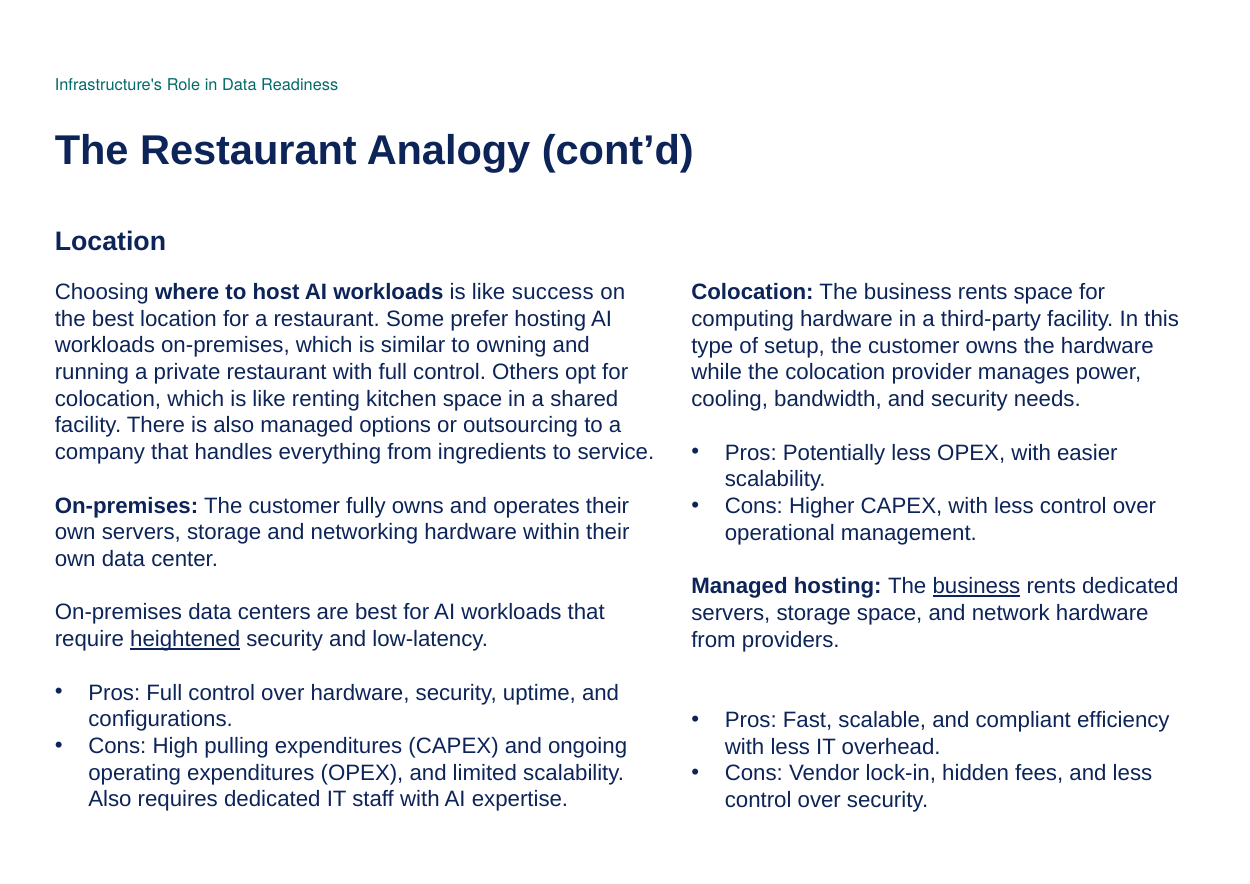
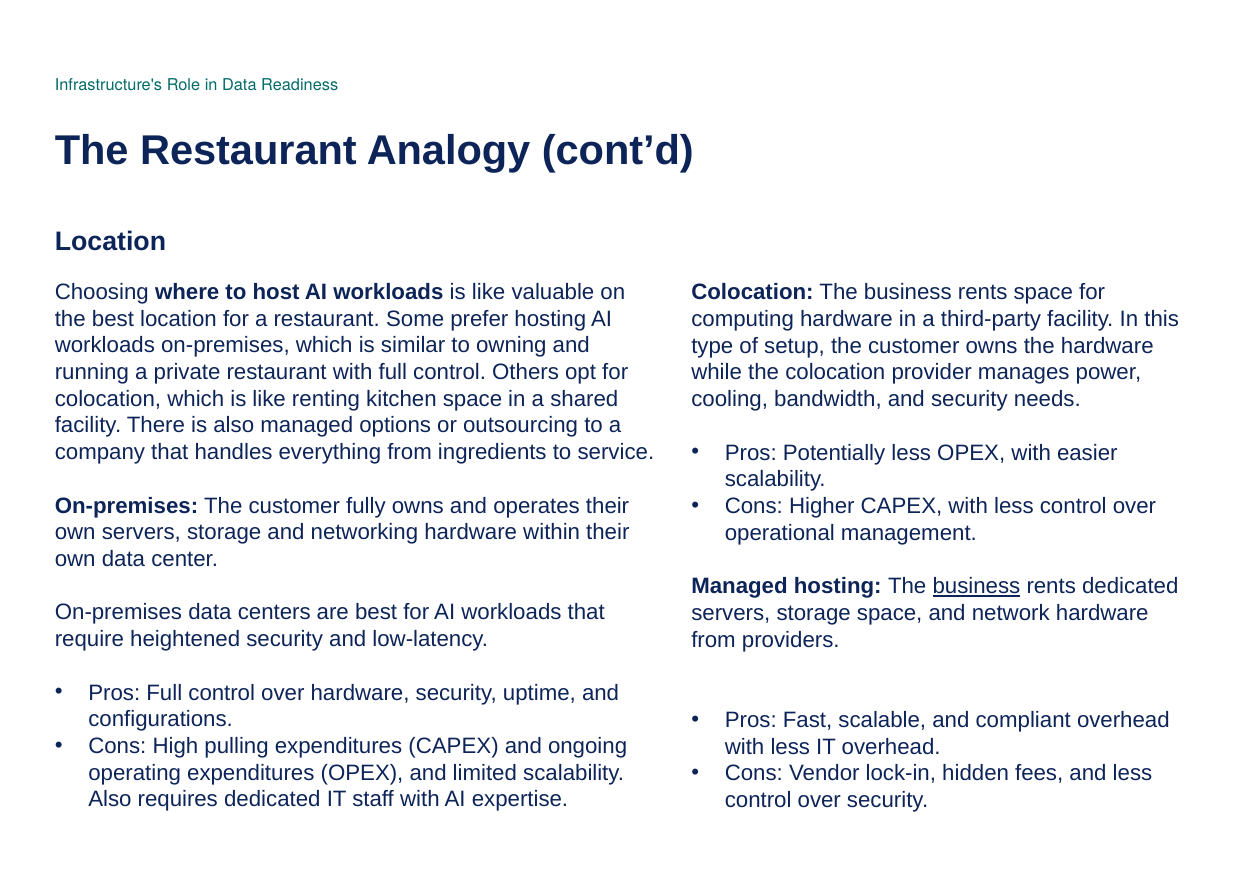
success: success -> valuable
heightened underline: present -> none
compliant efficiency: efficiency -> overhead
